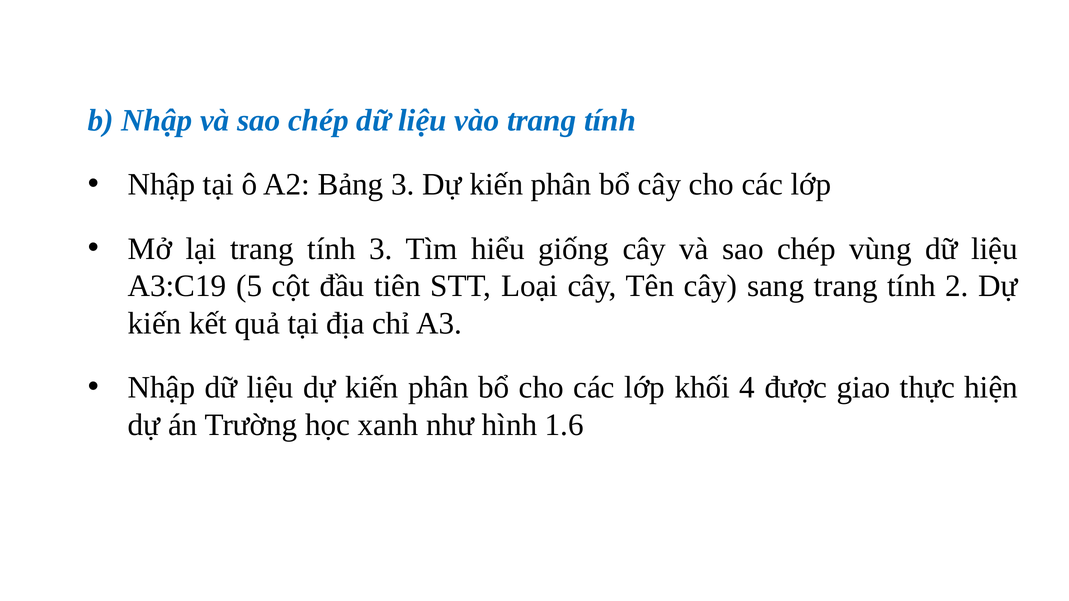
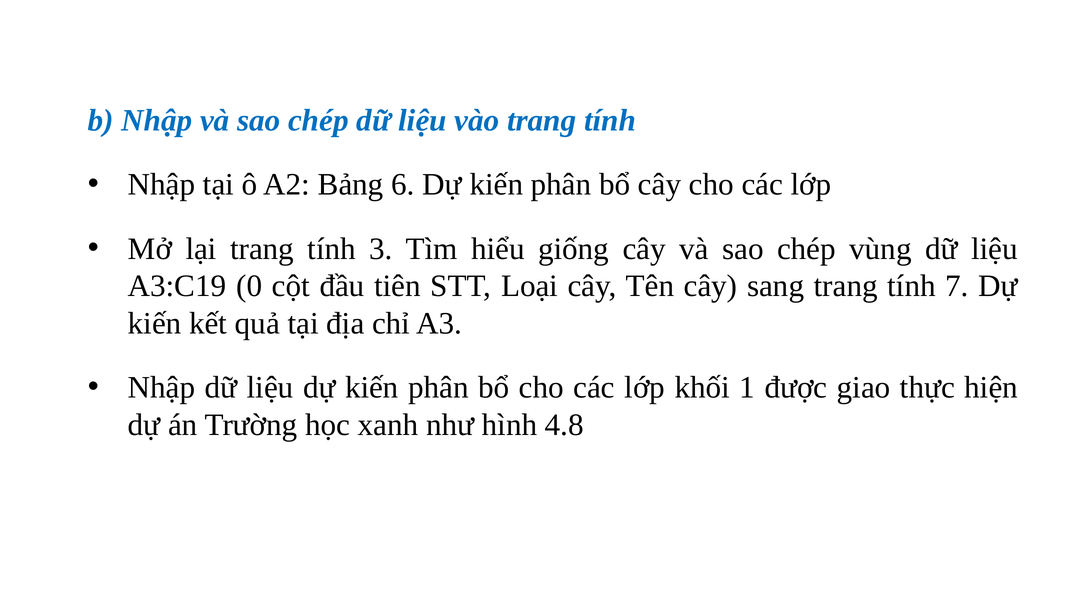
Bảng 3: 3 -> 6
5: 5 -> 0
2: 2 -> 7
4: 4 -> 1
1.6: 1.6 -> 4.8
